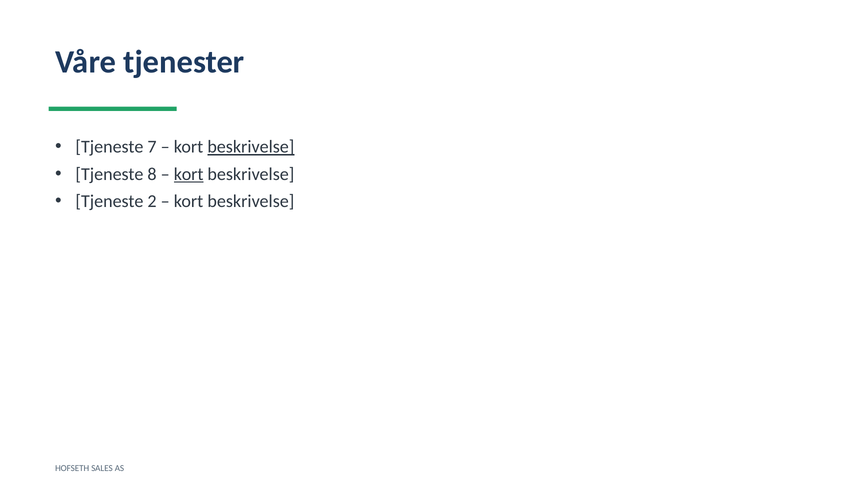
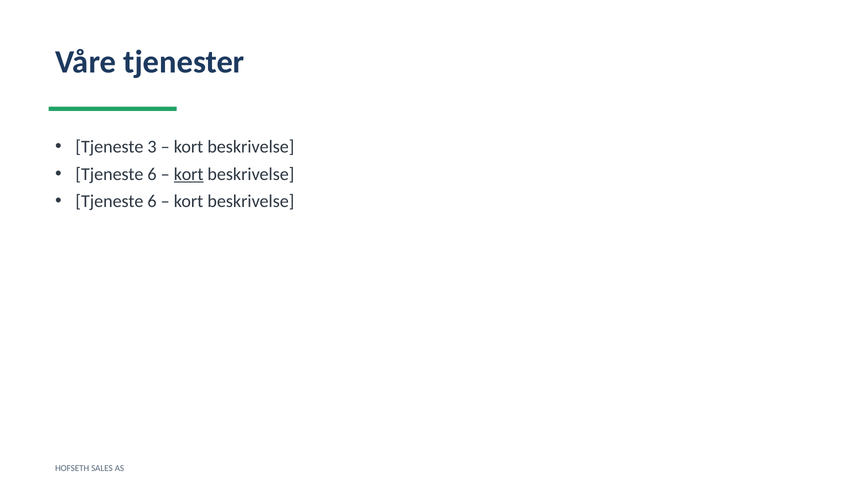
7: 7 -> 3
beskrivelse at (251, 147) underline: present -> none
8 at (152, 174): 8 -> 6
2 at (152, 201): 2 -> 6
